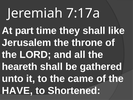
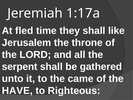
7:17a: 7:17a -> 1:17a
part: part -> fled
heareth: heareth -> serpent
Shortened: Shortened -> Righteous
